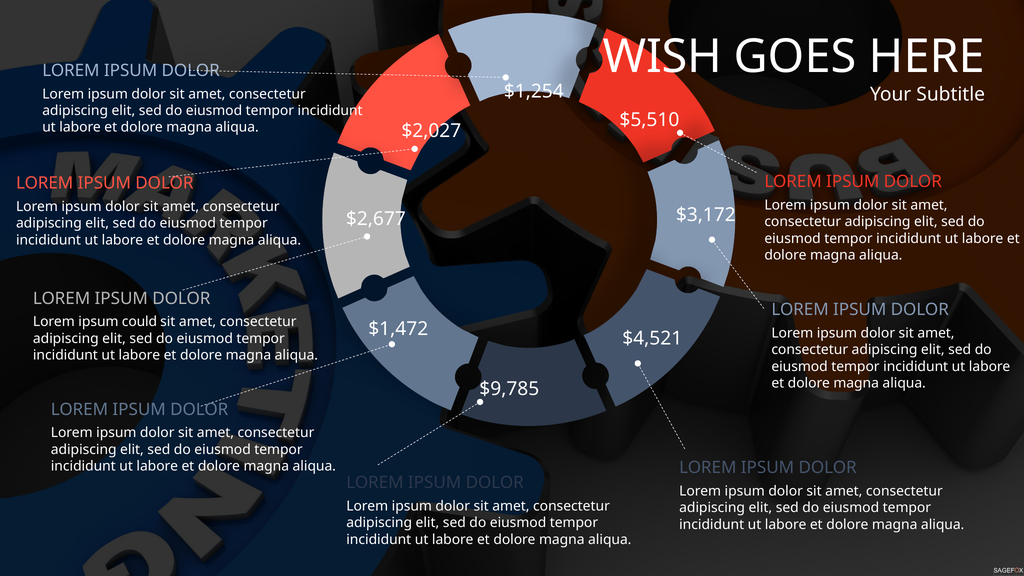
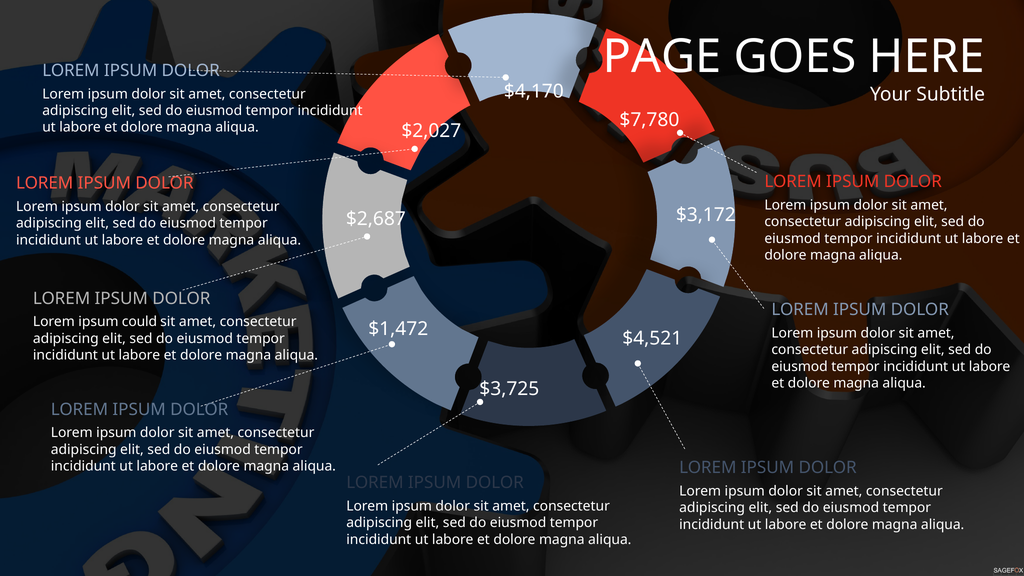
WISH: WISH -> PAGE
$1,254: $1,254 -> $4,170
$5,510: $5,510 -> $7,780
$2,677: $2,677 -> $2,687
$9,785: $9,785 -> $3,725
